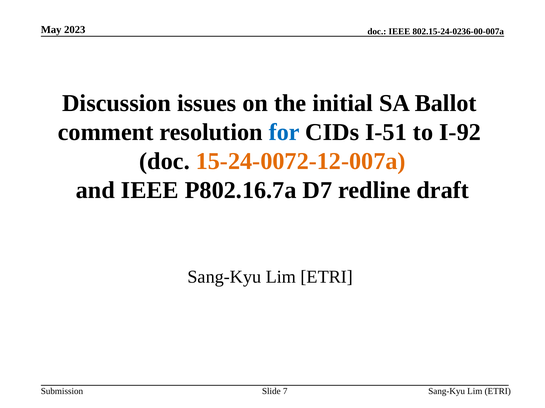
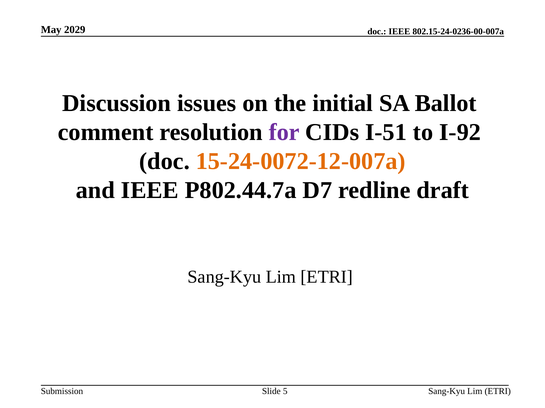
2023: 2023 -> 2029
for colour: blue -> purple
P802.16.7a: P802.16.7a -> P802.44.7a
7: 7 -> 5
